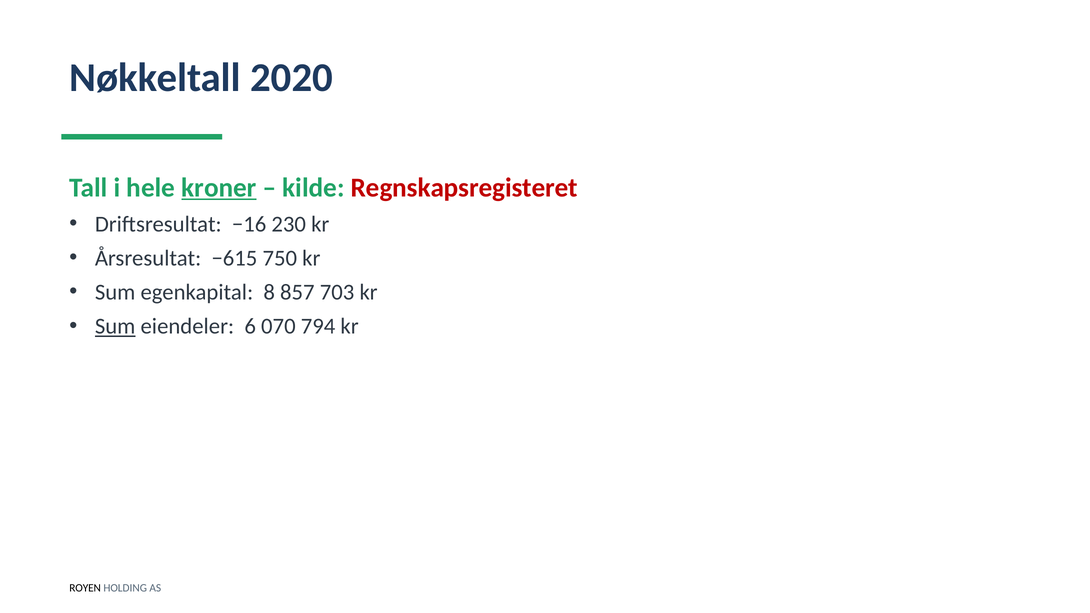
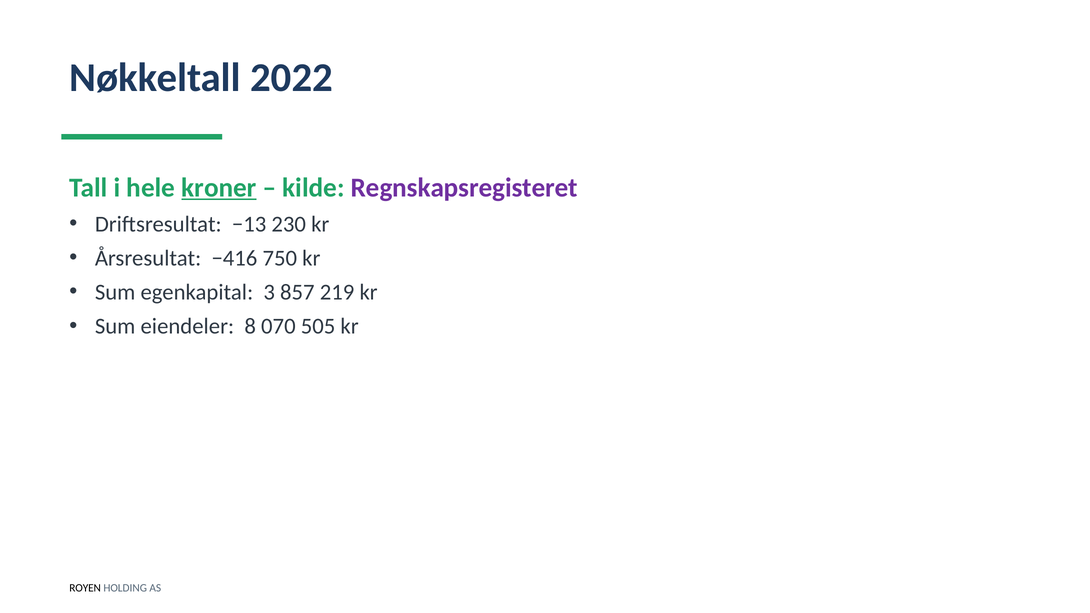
2020: 2020 -> 2022
Regnskapsregisteret colour: red -> purple
−16: −16 -> −13
−615: −615 -> −416
8: 8 -> 3
703: 703 -> 219
Sum at (115, 326) underline: present -> none
6: 6 -> 8
794: 794 -> 505
